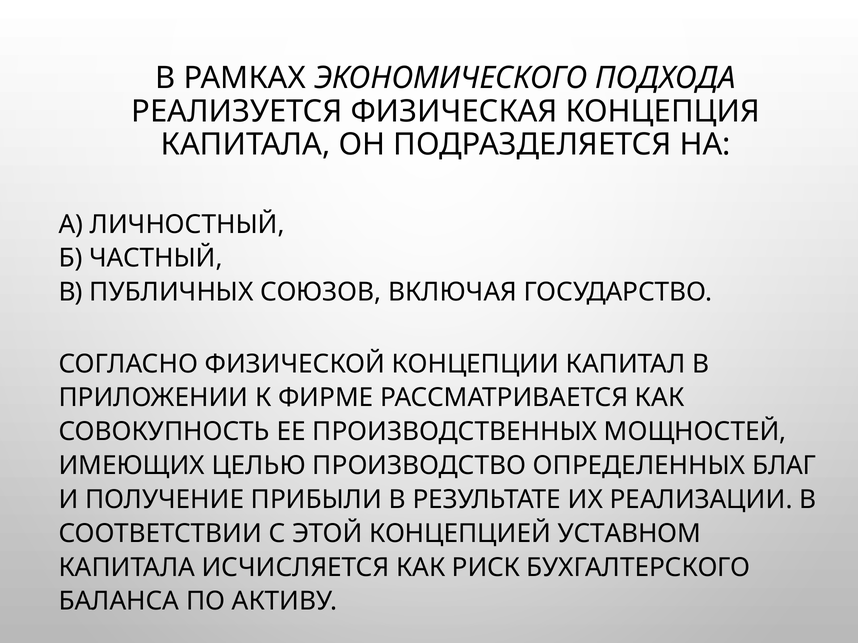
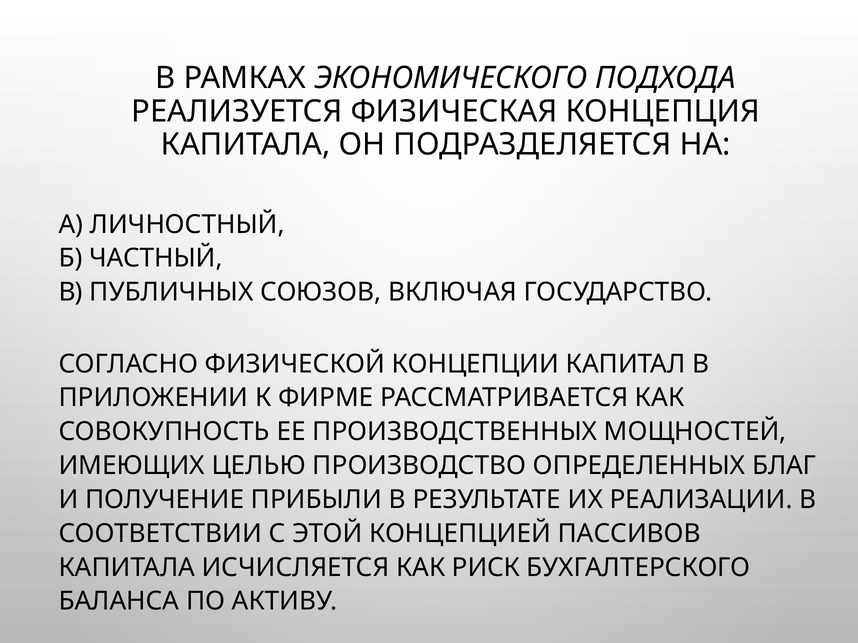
УСТАВНОМ: УСТАВНОМ -> ПАССИВОВ
